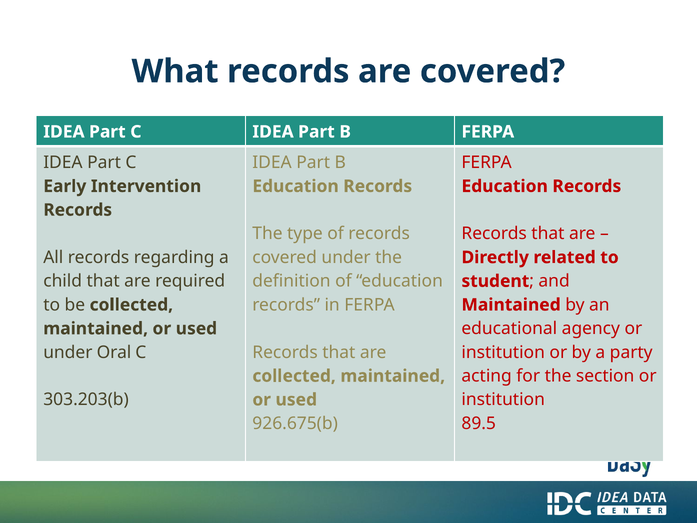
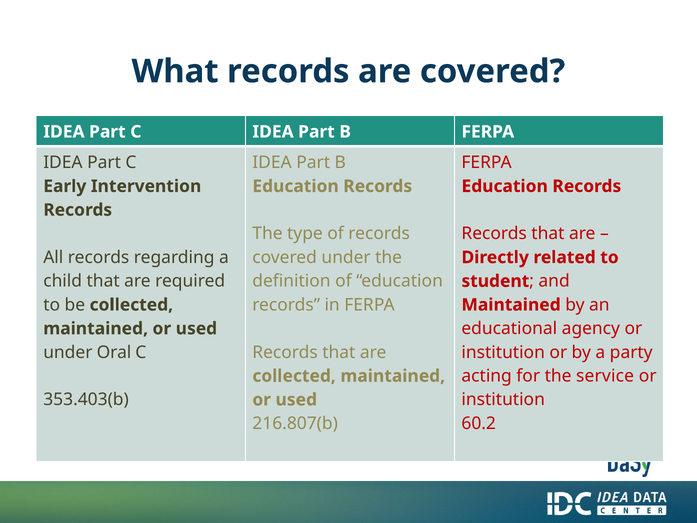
section: section -> service
303.203(b: 303.203(b -> 353.403(b
926.675(b: 926.675(b -> 216.807(b
89.5: 89.5 -> 60.2
